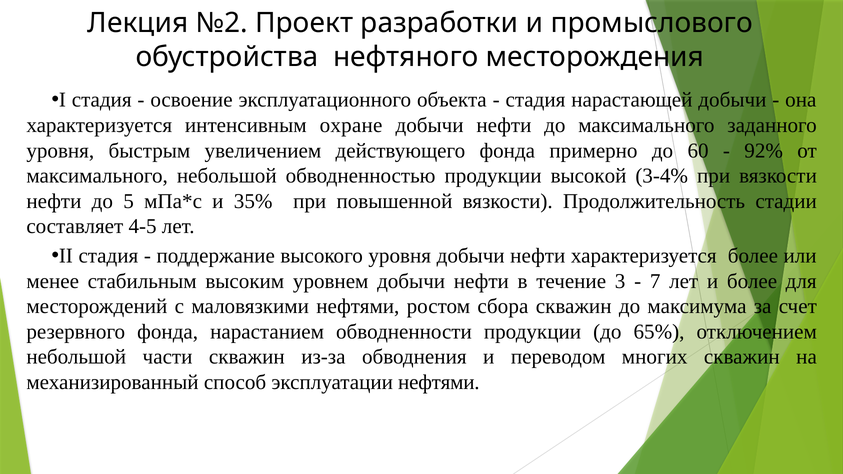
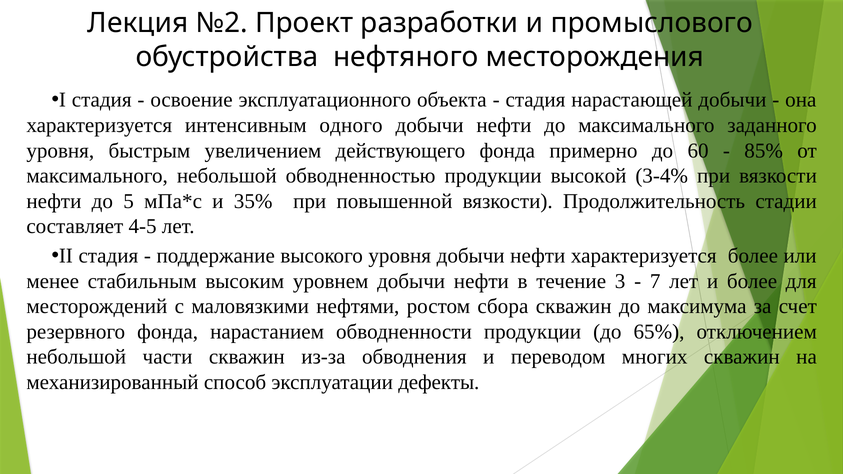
охране: охране -> одного
92%: 92% -> 85%
эксплуатации нефтями: нефтями -> дефекты
